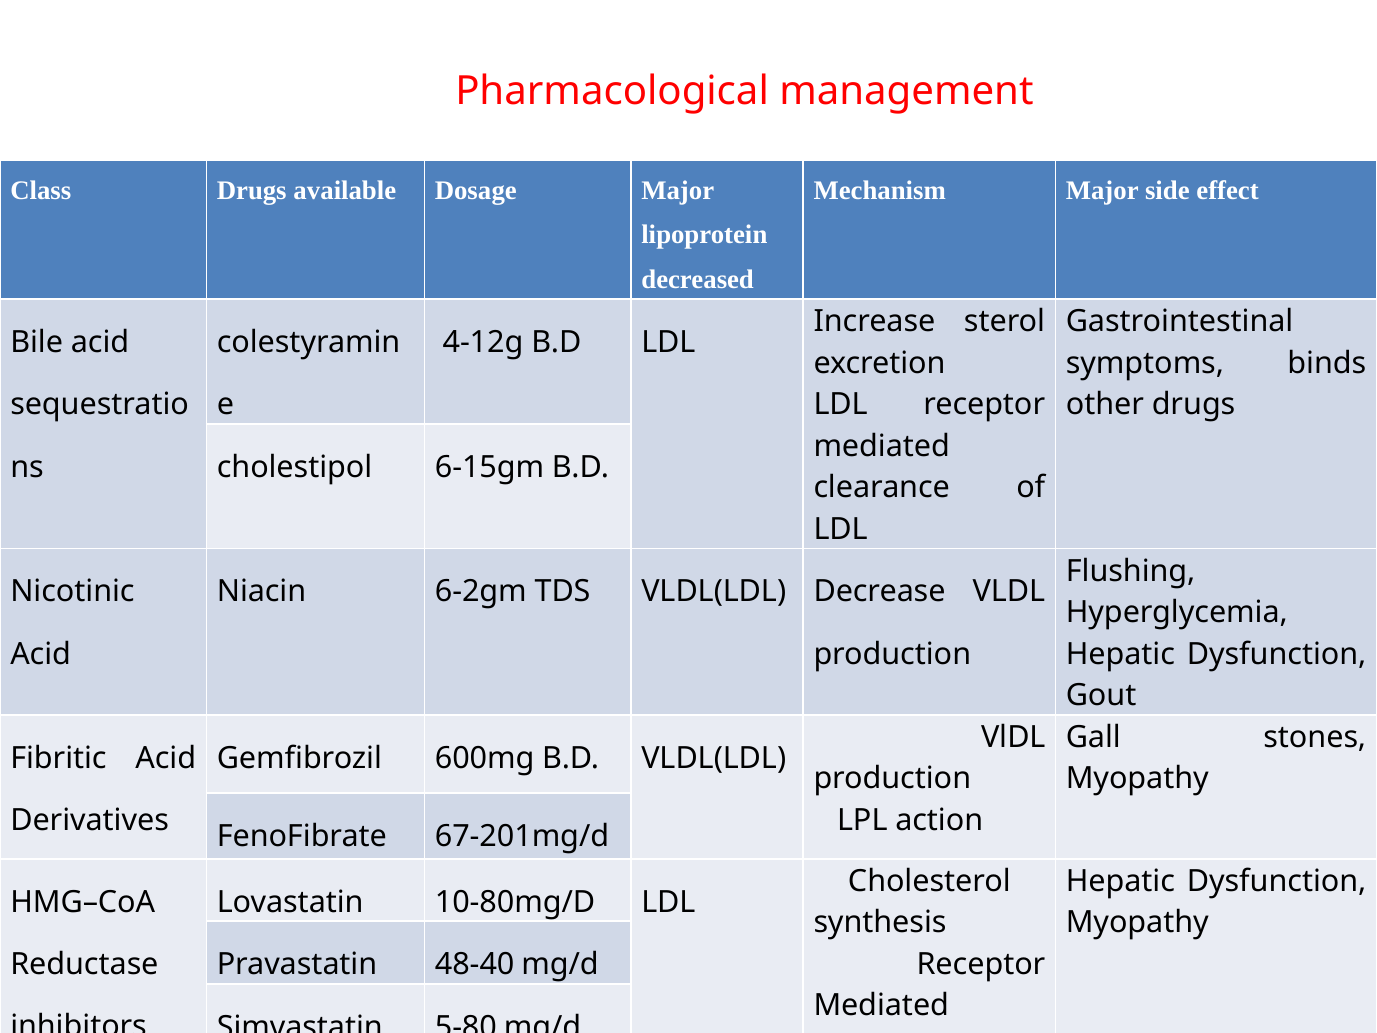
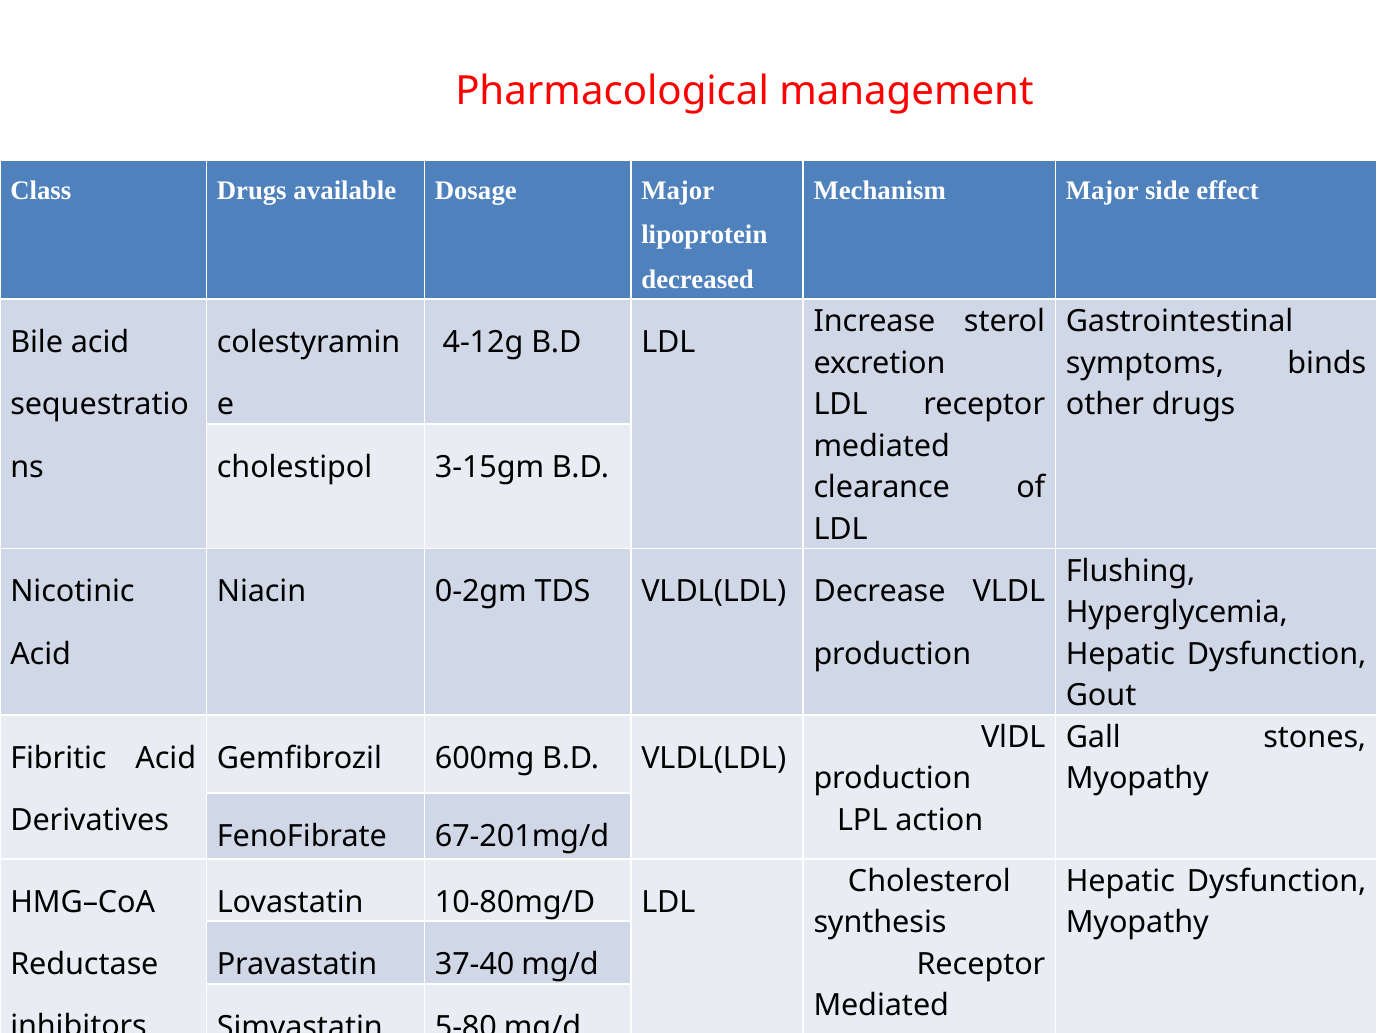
6-15gm: 6-15gm -> 3-15gm
6-2gm: 6-2gm -> 0-2gm
48-40: 48-40 -> 37-40
